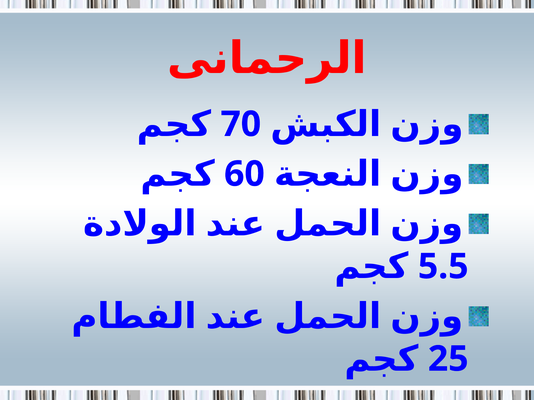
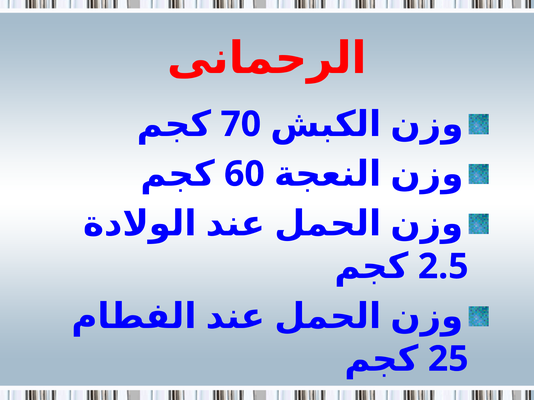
5.5: 5.5 -> 2.5
